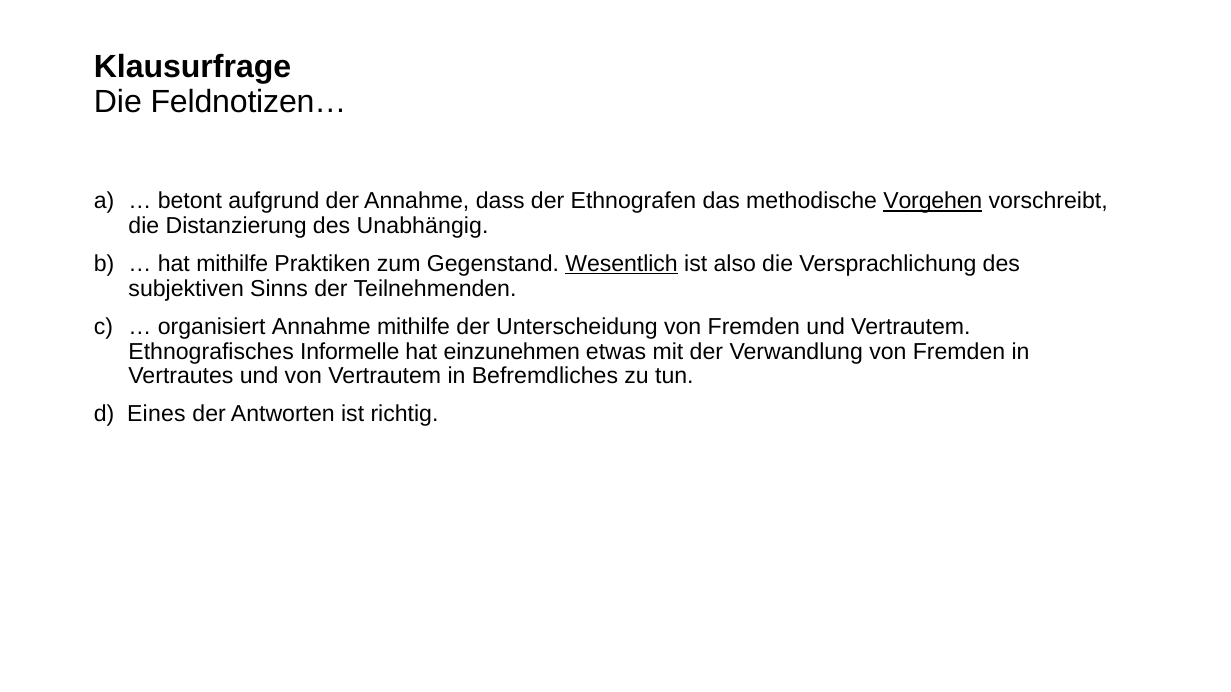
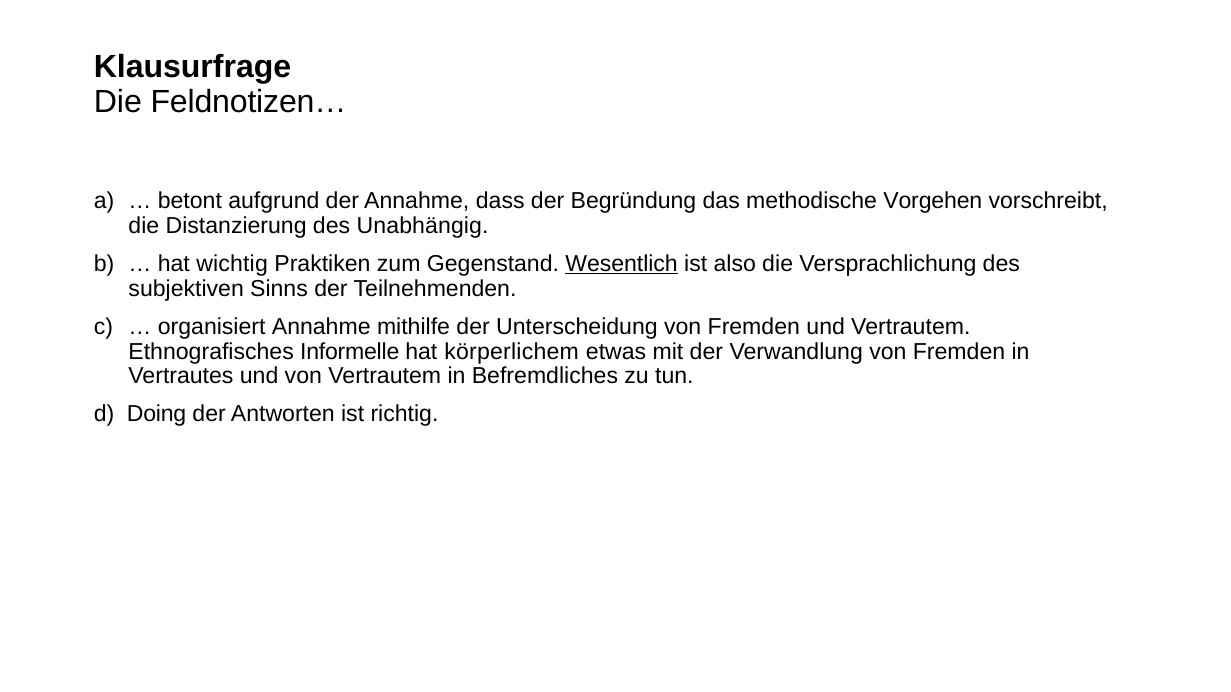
Ethnografen: Ethnografen -> Begründung
Vorgehen underline: present -> none
hat mithilfe: mithilfe -> wichtig
einzunehmen: einzunehmen -> körperlichem
Eines: Eines -> Doing
